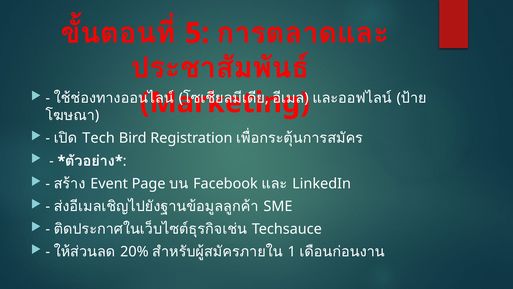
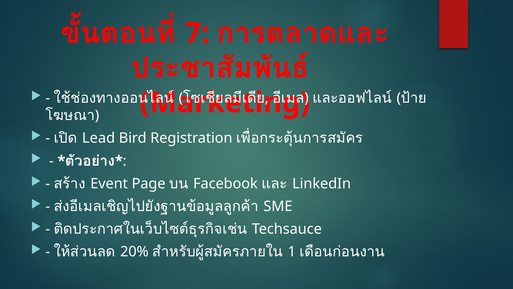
5: 5 -> 7
Tech: Tech -> Lead
